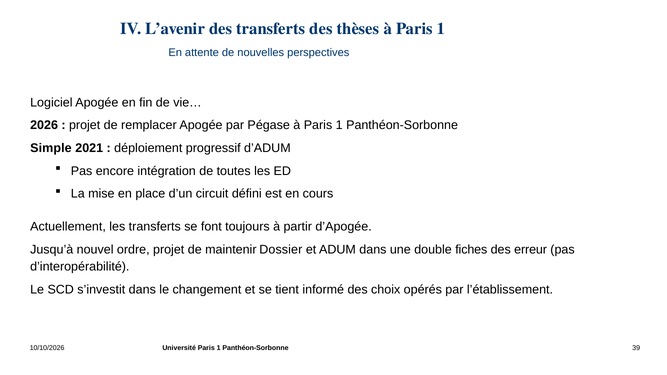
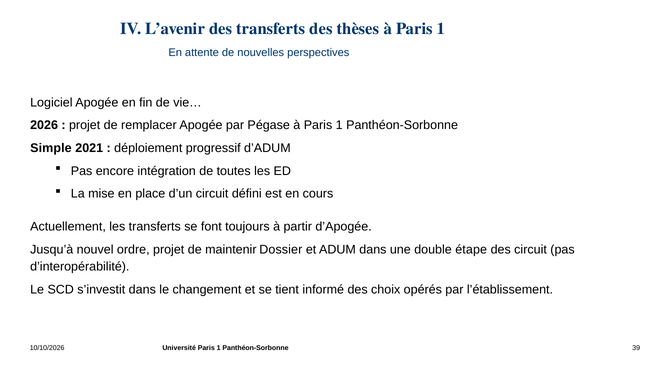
fiches: fiches -> étape
des erreur: erreur -> circuit
